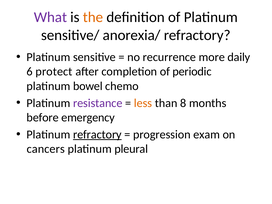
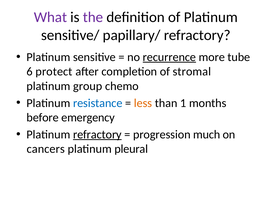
the colour: orange -> purple
anorexia/: anorexia/ -> papillary/
recurrence underline: none -> present
daily: daily -> tube
periodic: periodic -> stromal
bowel: bowel -> group
resistance colour: purple -> blue
8: 8 -> 1
exam: exam -> much
